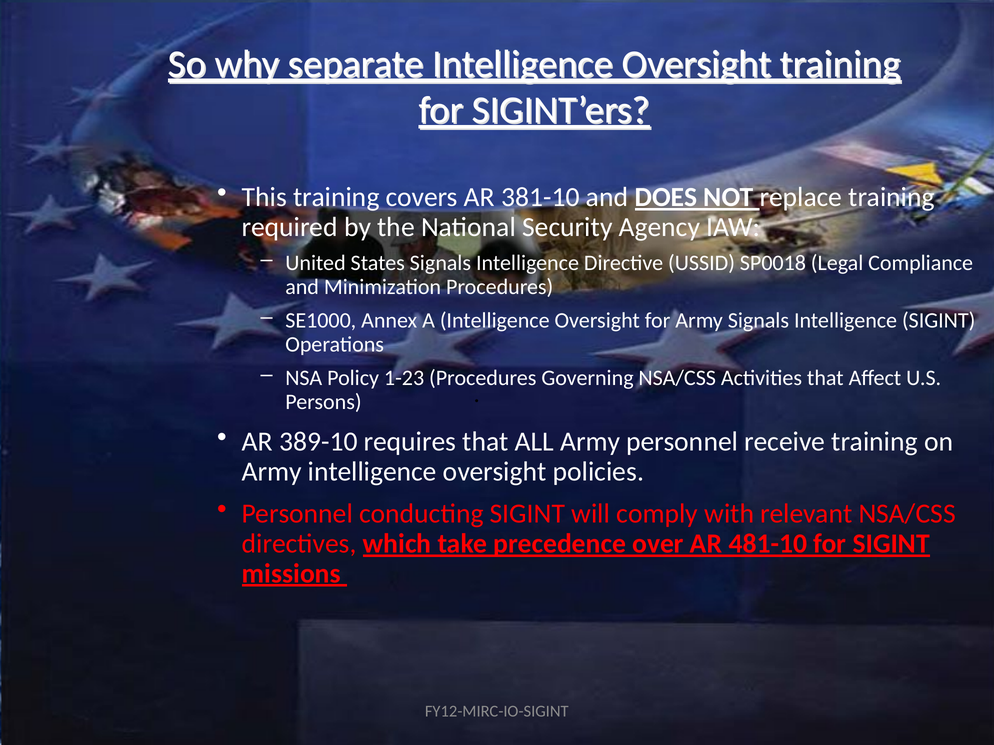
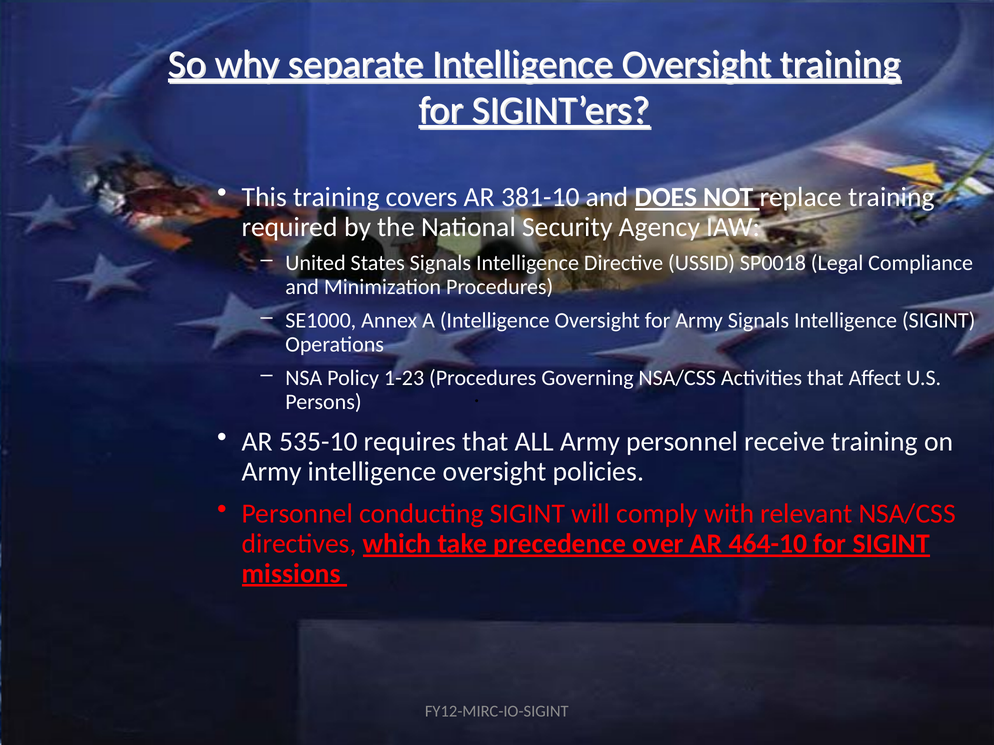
389-10: 389-10 -> 535-10
481-10: 481-10 -> 464-10
